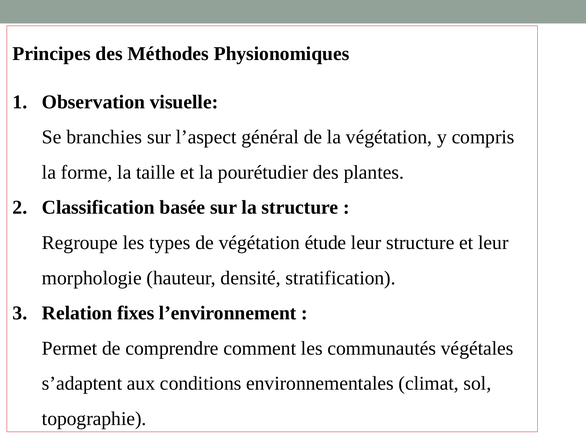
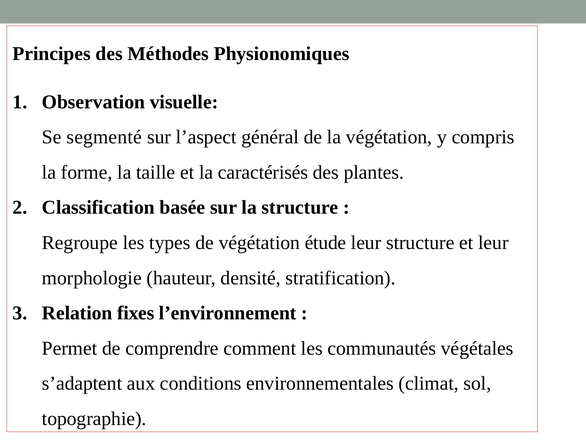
branchies: branchies -> segmenté
pourétudier: pourétudier -> caractérisés
